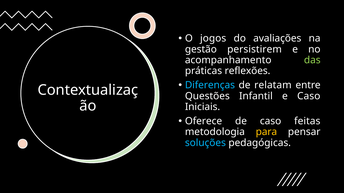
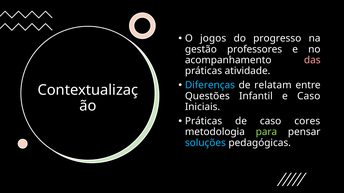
avaliações: avaliações -> progresso
persistirem: persistirem -> professores
das colour: light green -> pink
reflexões: reflexões -> atividade
Oferece at (204, 121): Oferece -> Práticas
feitas: feitas -> cores
para colour: yellow -> light green
